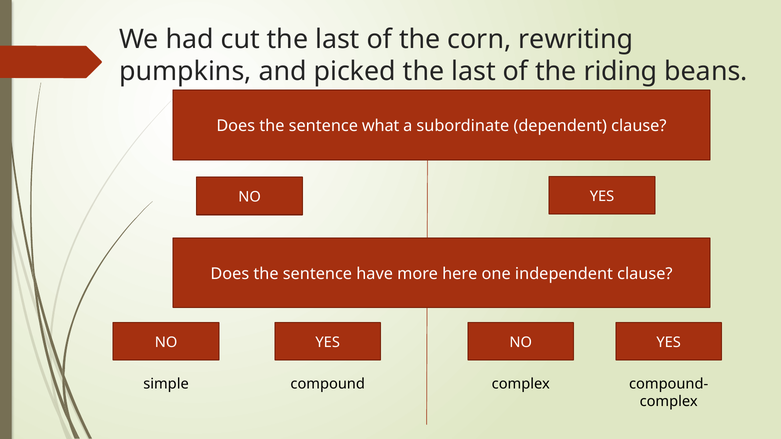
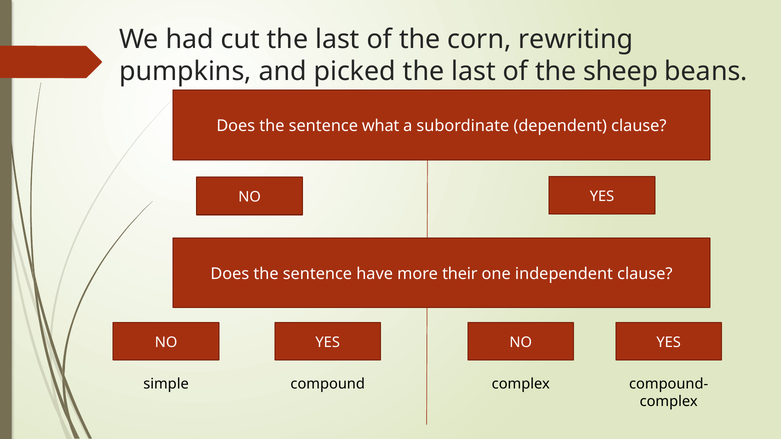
riding: riding -> sheep
here: here -> their
